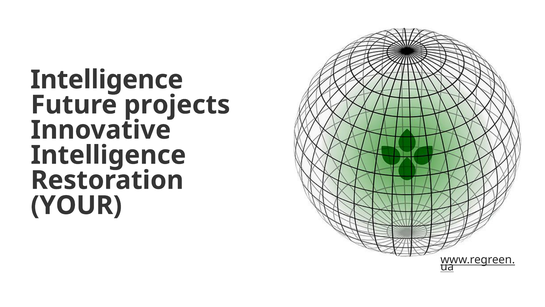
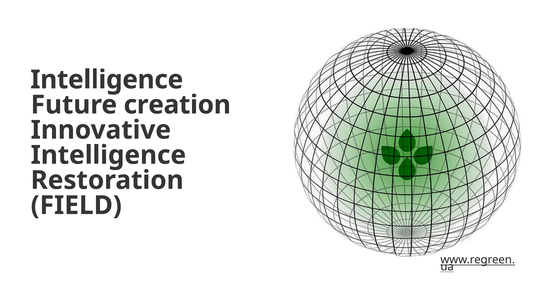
projects: projects -> creation
YOUR: YOUR -> FIELD
